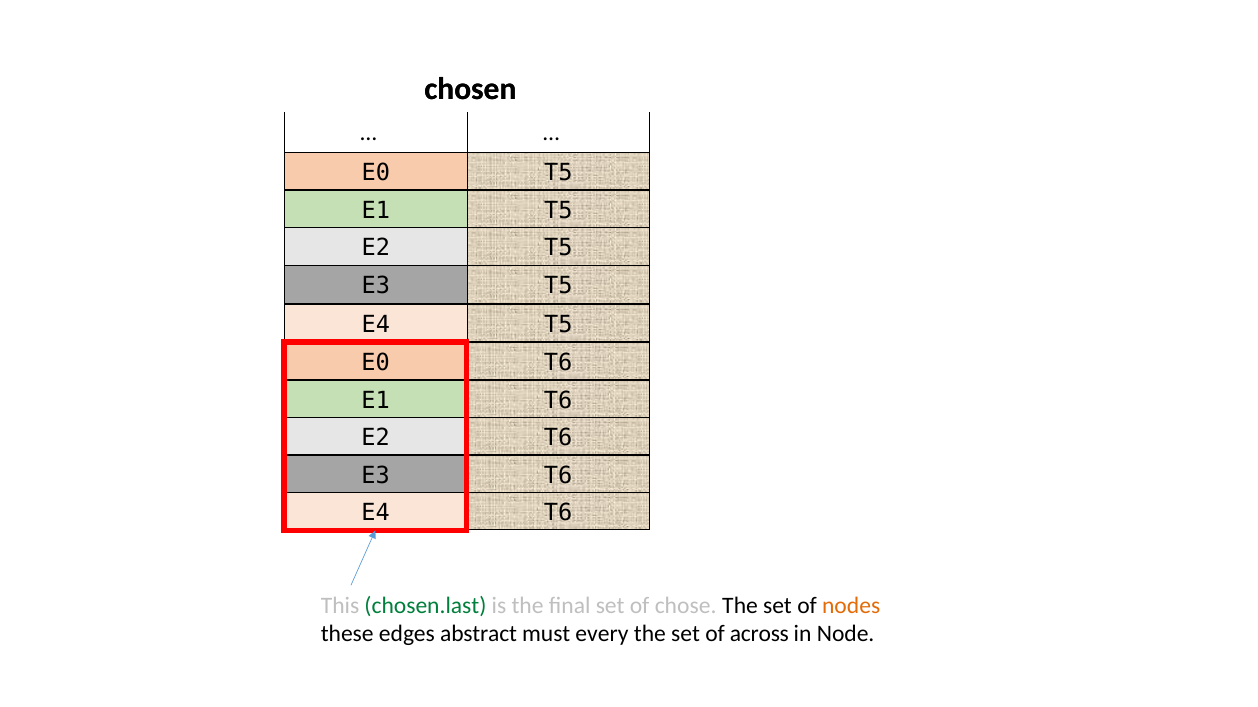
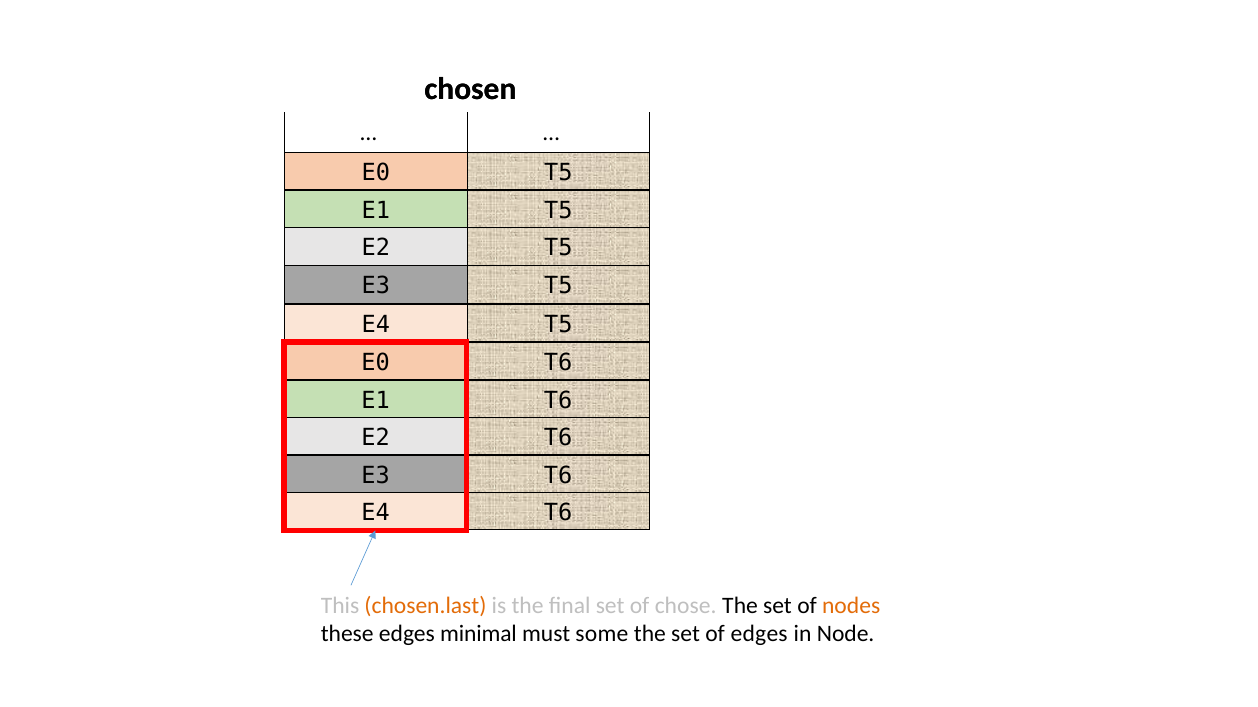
chosen.last colour: green -> orange
abstract: abstract -> minimal
every: every -> some
of across: across -> edges
